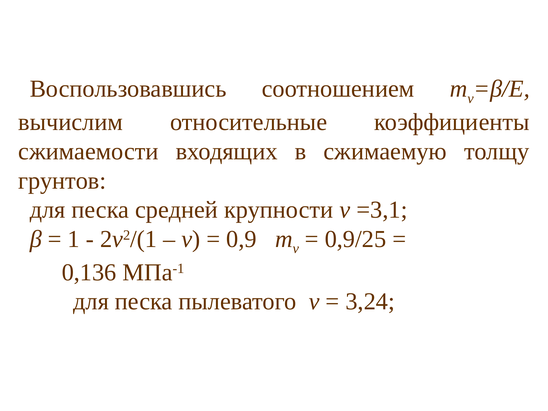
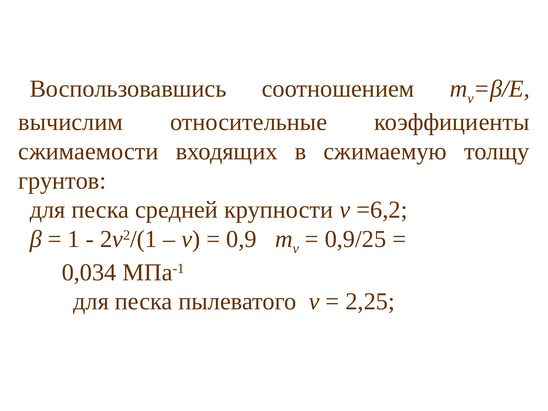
=3,1: =3,1 -> =6,2
0,136: 0,136 -> 0,034
3,24: 3,24 -> 2,25
